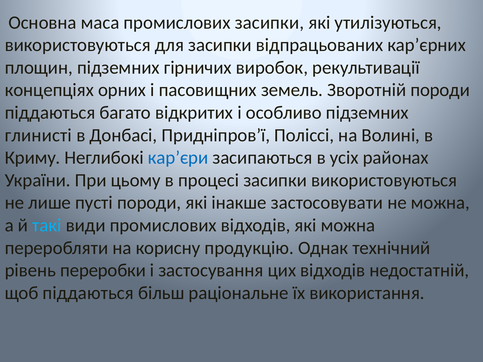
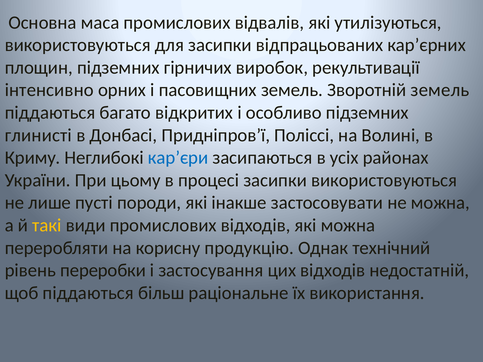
промислових засипки: засипки -> відвалів
концепціях: концепціях -> інтенсивно
Зворотній породи: породи -> земель
такі colour: light blue -> yellow
